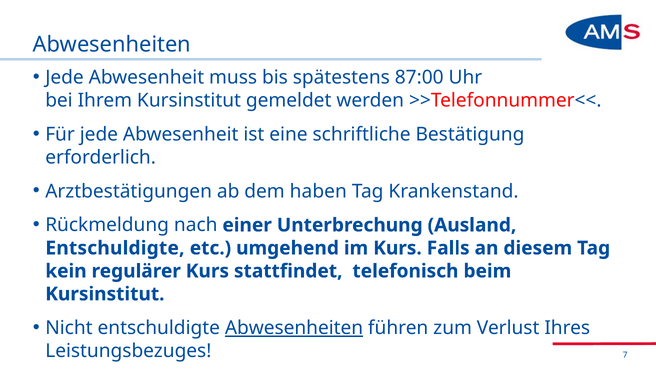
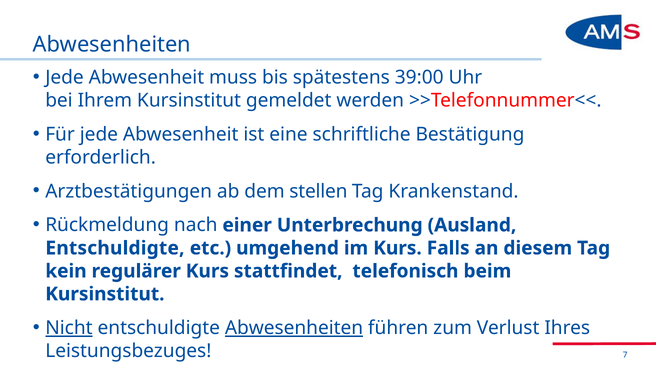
87:00: 87:00 -> 39:00
haben: haben -> stellen
Nicht underline: none -> present
